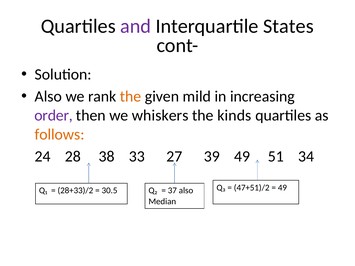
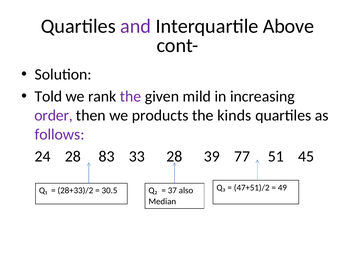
States: States -> Above
Also at (48, 97): Also -> Told
the at (131, 97) colour: orange -> purple
whiskers: whiskers -> products
follows colour: orange -> purple
38: 38 -> 83
33 27: 27 -> 28
39 49: 49 -> 77
34: 34 -> 45
